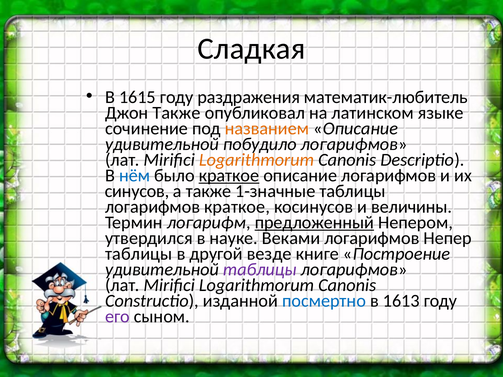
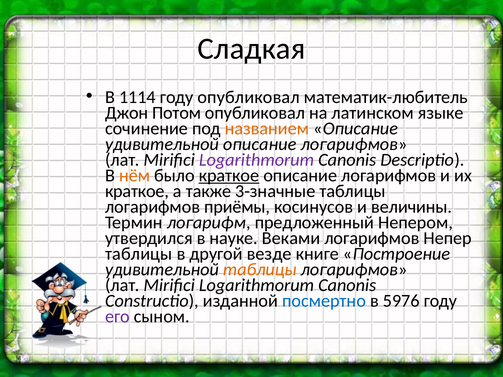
1615: 1615 -> 1114
году раздражения: раздражения -> опубликовал
Джон Также: Также -> Потом
удивительной побудило: побудило -> описание
Logarithmorum at (256, 160) colour: orange -> purple
нём colour: blue -> orange
синусов at (137, 191): синусов -> краткое
1-значные: 1-значные -> 3-значные
логарифмов краткое: краткое -> приёмы
предложенный underline: present -> none
таблицы at (260, 270) colour: purple -> orange
1613: 1613 -> 5976
